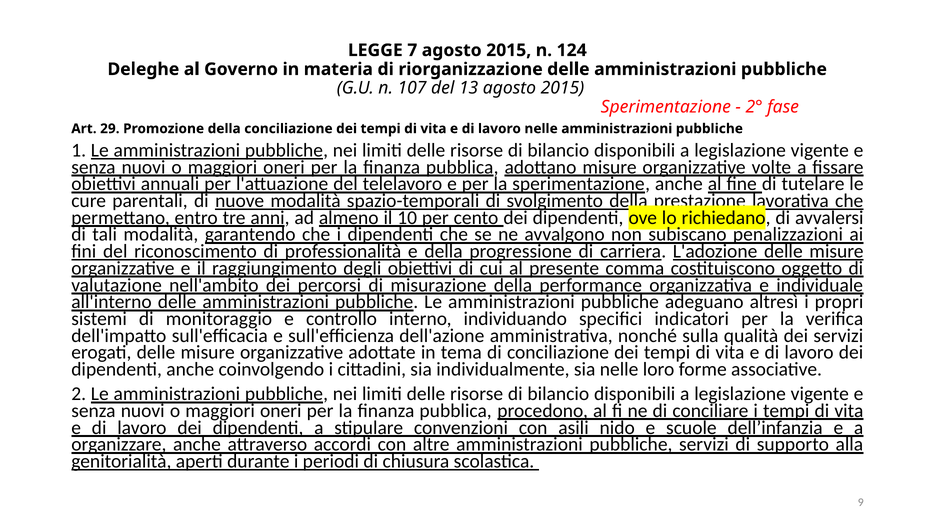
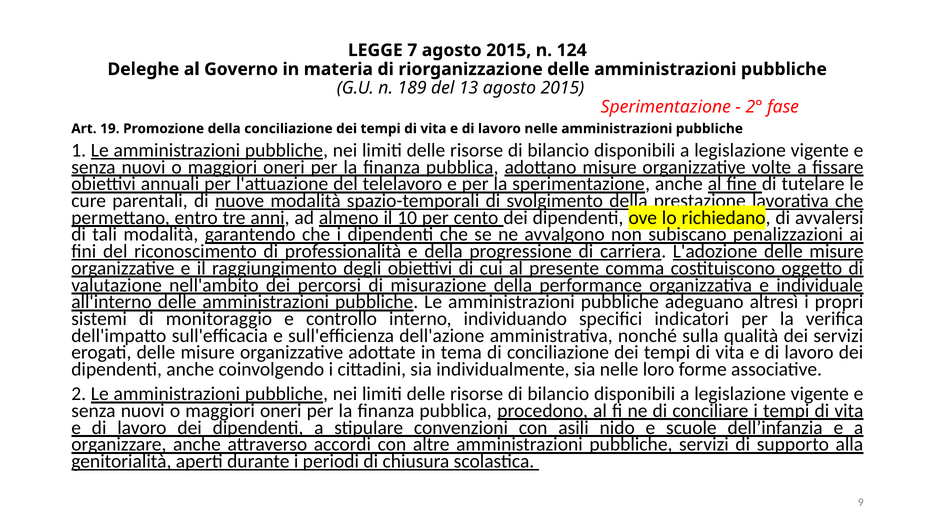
107: 107 -> 189
29: 29 -> 19
